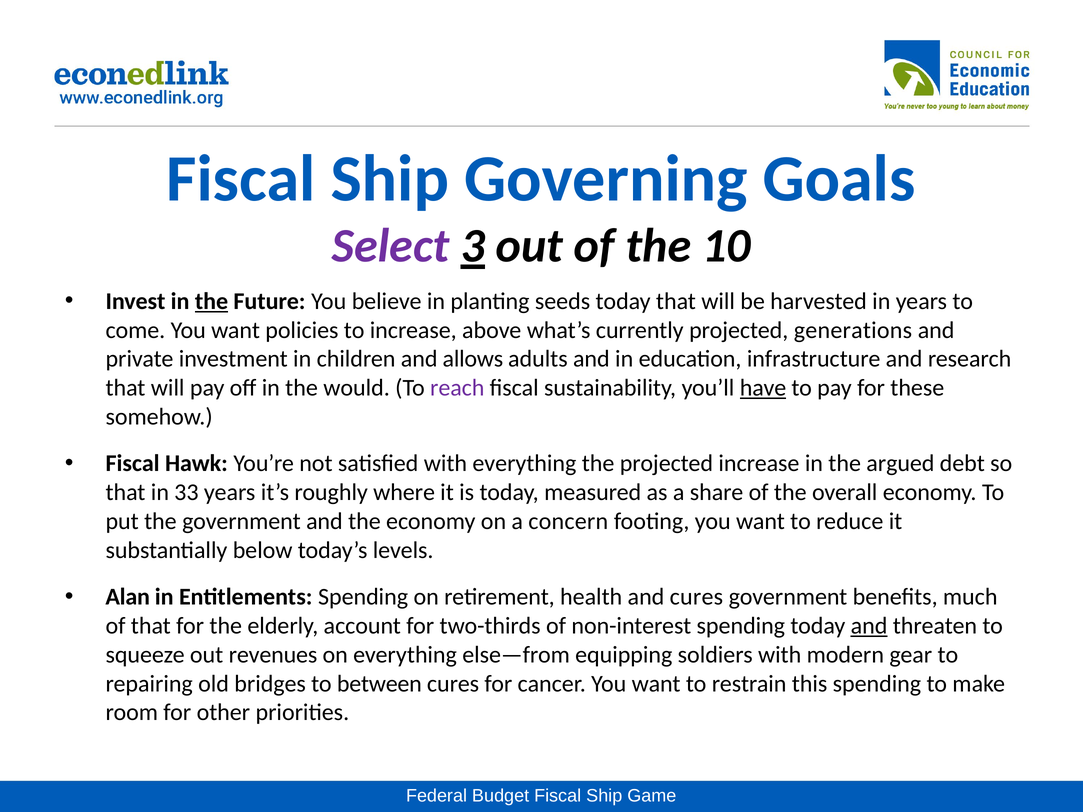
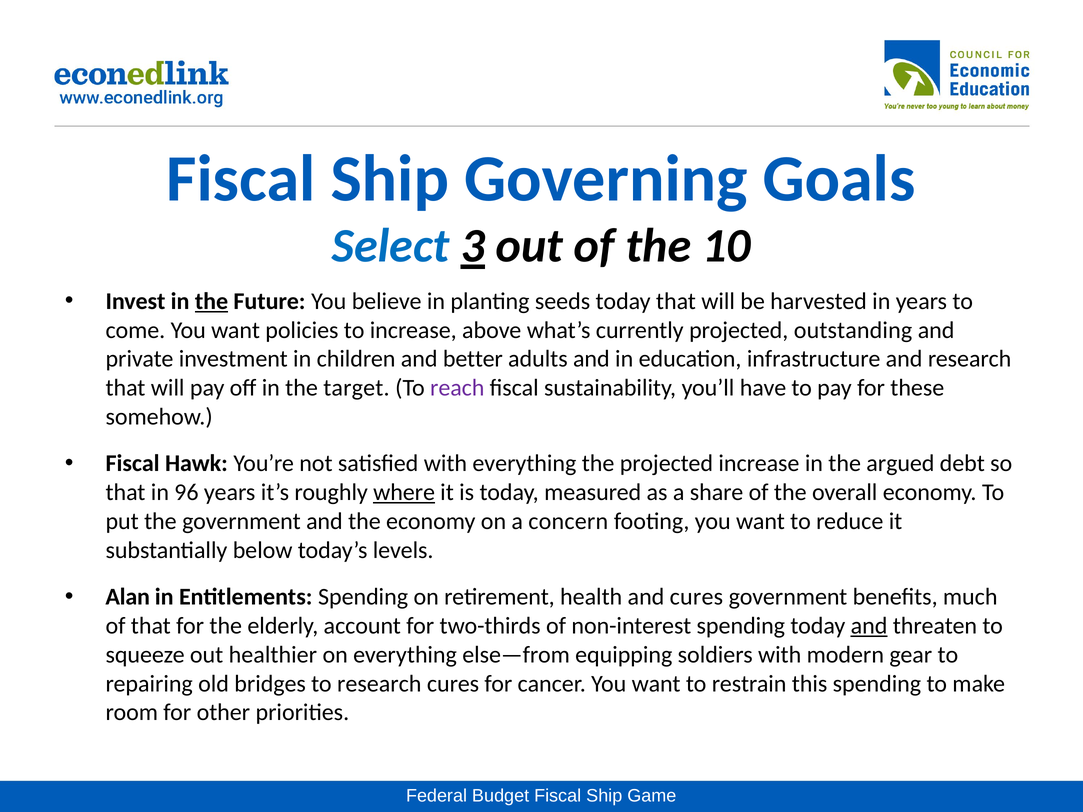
Select colour: purple -> blue
generations: generations -> outstanding
allows: allows -> better
would: would -> target
have underline: present -> none
33: 33 -> 96
where underline: none -> present
revenues: revenues -> healthier
to between: between -> research
